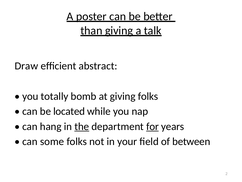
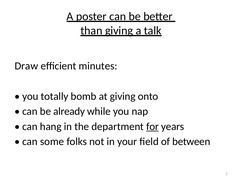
abstract: abstract -> minutes
giving folks: folks -> onto
located: located -> already
the underline: present -> none
